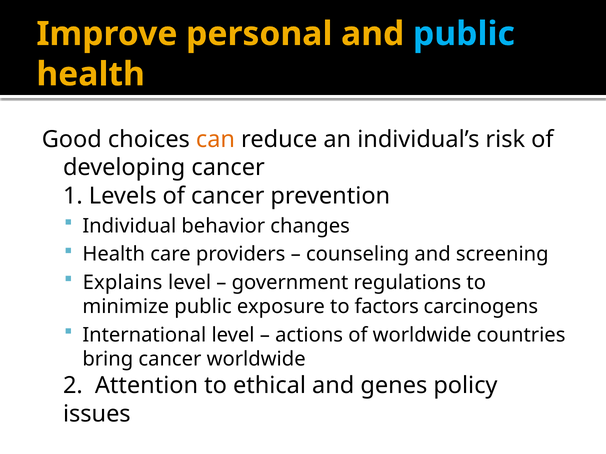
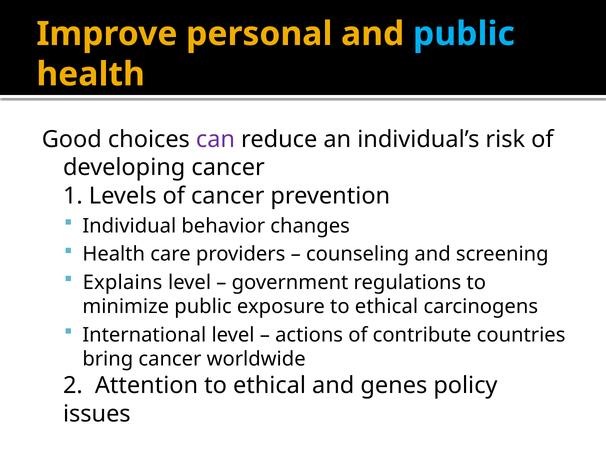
can colour: orange -> purple
exposure to factors: factors -> ethical
of worldwide: worldwide -> contribute
